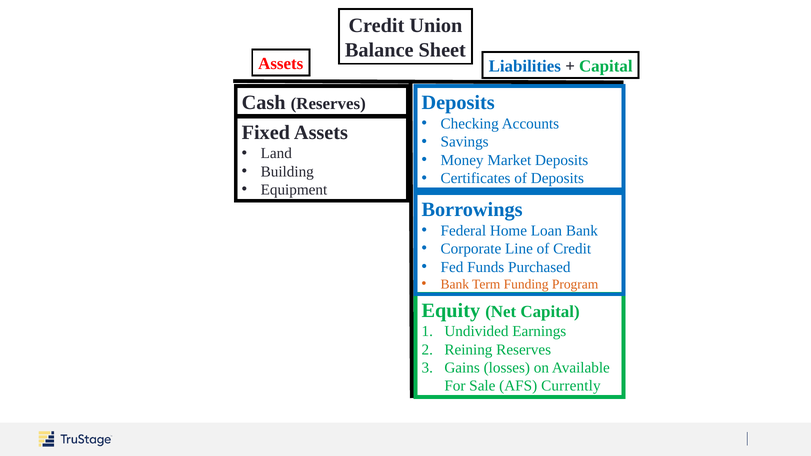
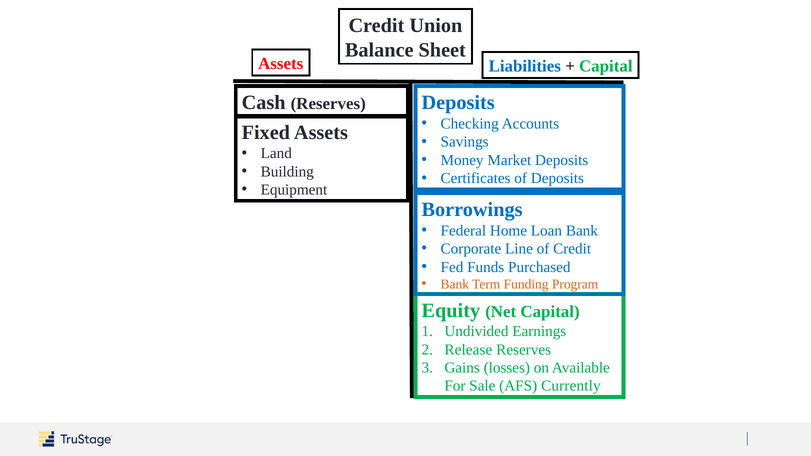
Reining: Reining -> Release
